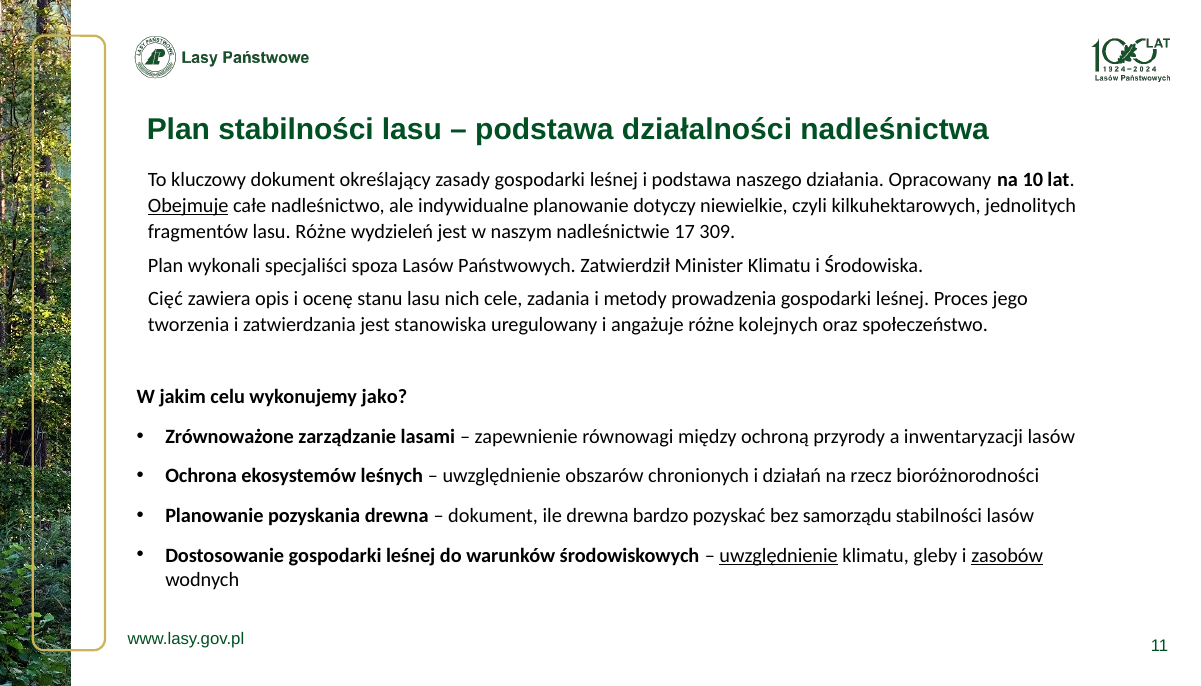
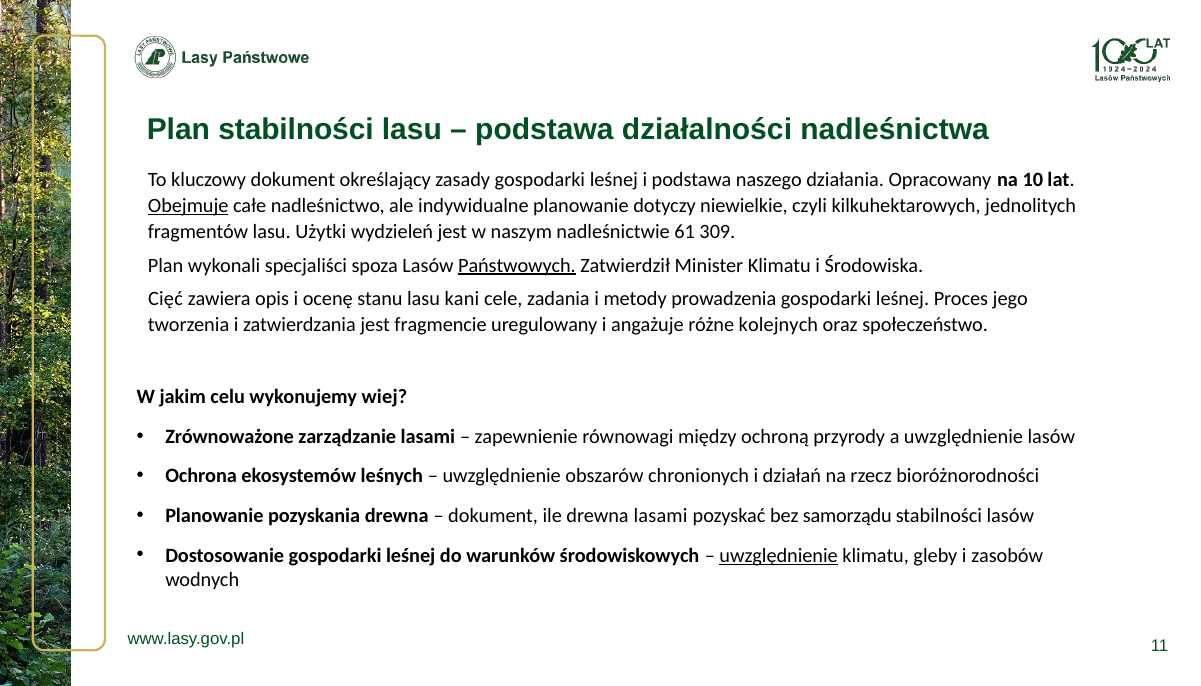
lasu Różne: Różne -> Użytki
17: 17 -> 61
Państwowych underline: none -> present
nich: nich -> kani
stanowiska: stanowiska -> fragmencie
jako: jako -> wiej
a inwentaryzacji: inwentaryzacji -> uwzględnienie
drewna bardzo: bardzo -> lasami
zasobów underline: present -> none
